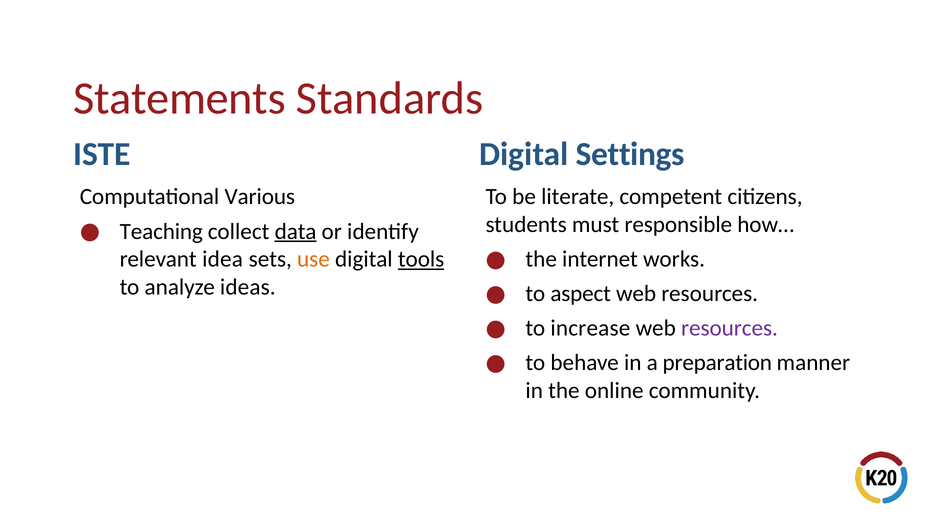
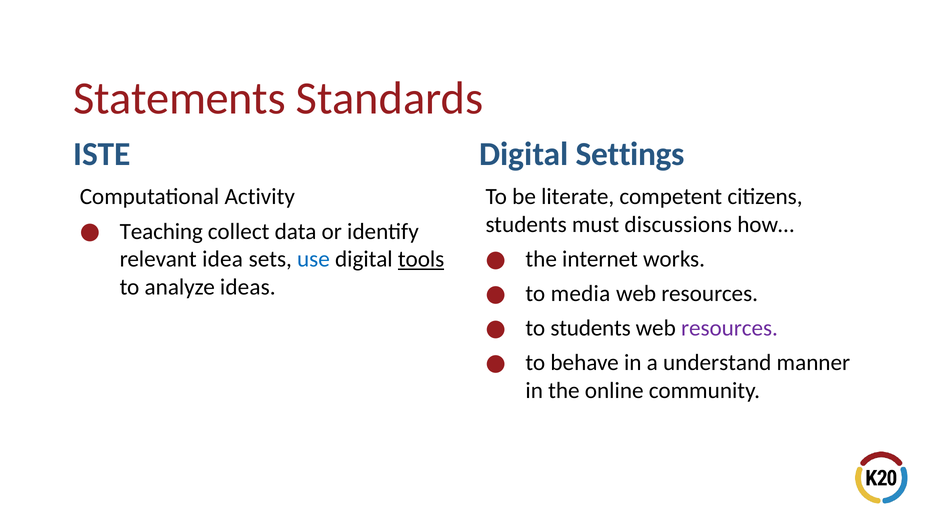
Various: Various -> Activity
responsible: responsible -> discussions
data underline: present -> none
use colour: orange -> blue
aspect: aspect -> media
to increase: increase -> students
preparation: preparation -> understand
